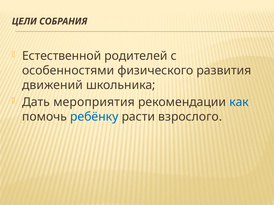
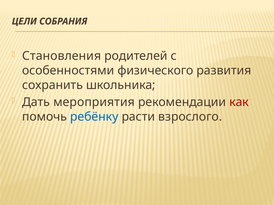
Естественной: Естественной -> Становления
движений: движений -> сохранить
как colour: blue -> red
